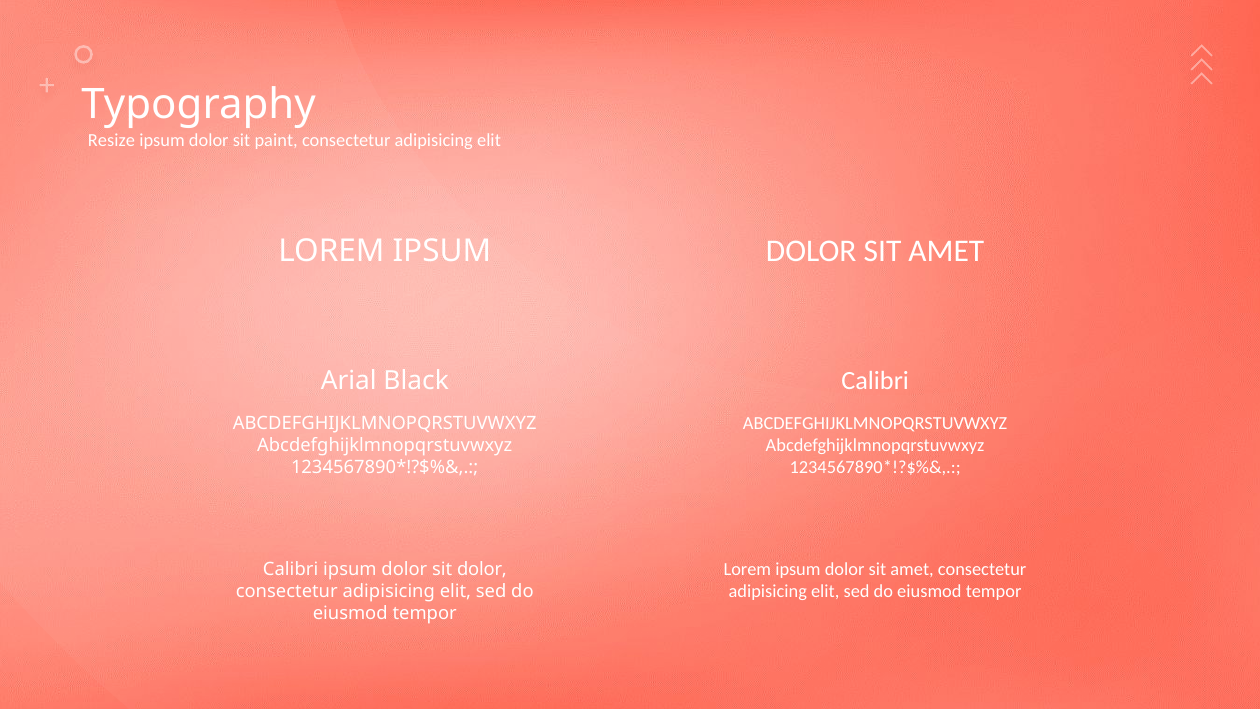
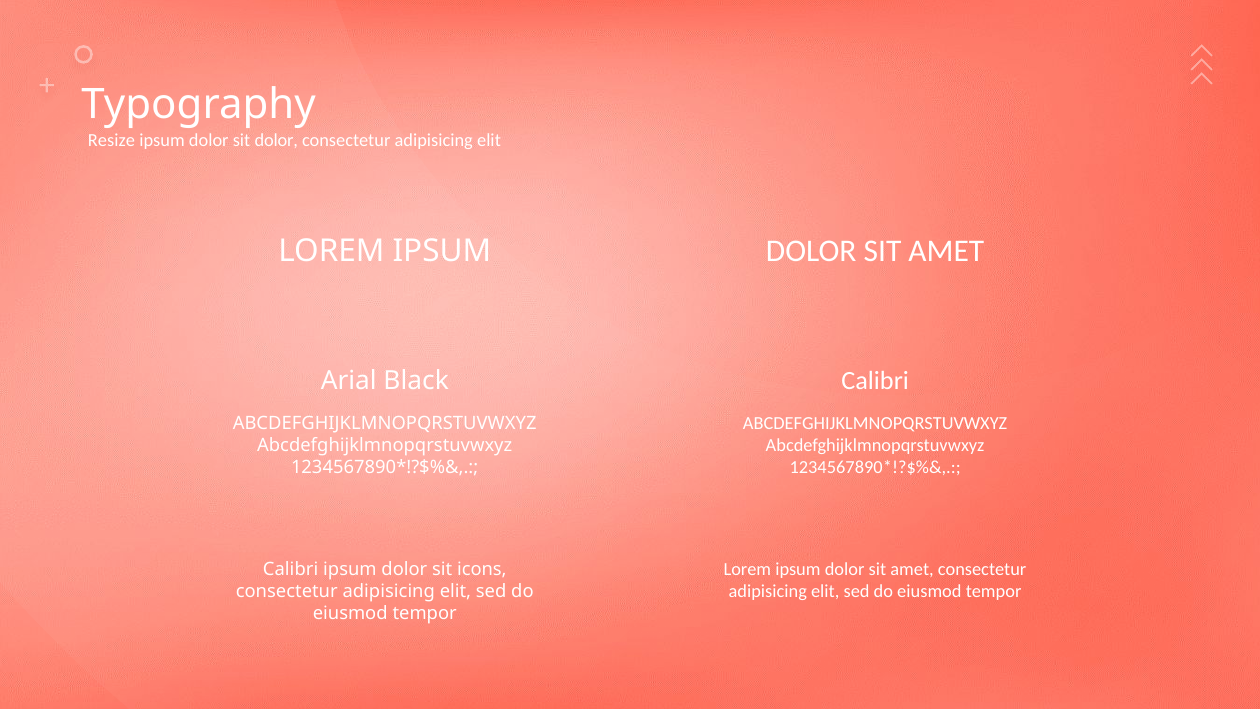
sit paint: paint -> dolor
sit dolor: dolor -> icons
